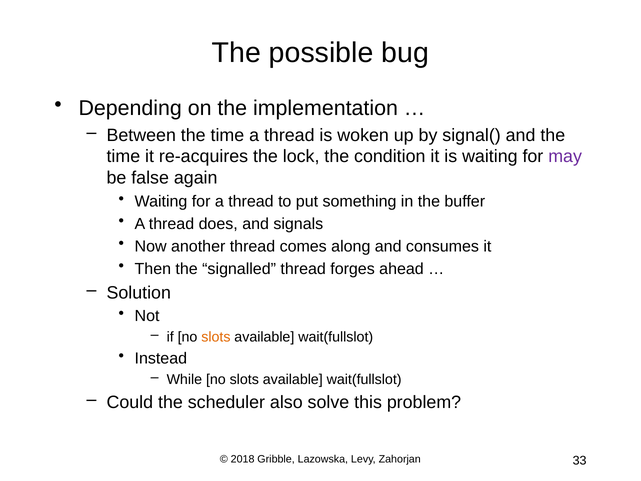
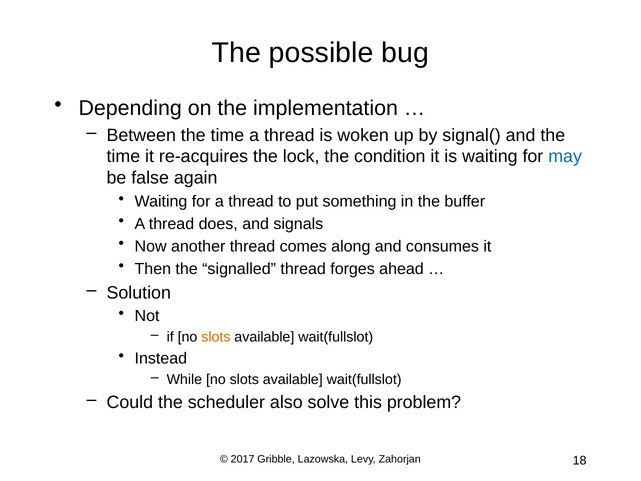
may colour: purple -> blue
2018: 2018 -> 2017
33: 33 -> 18
